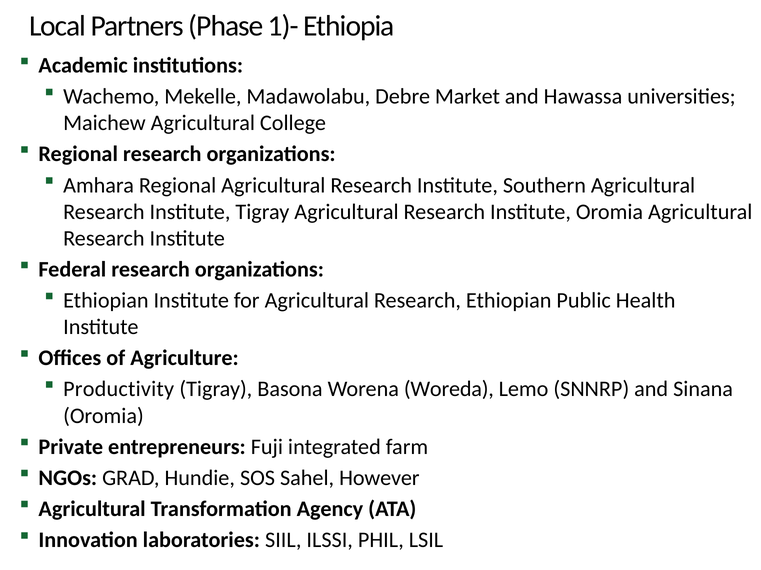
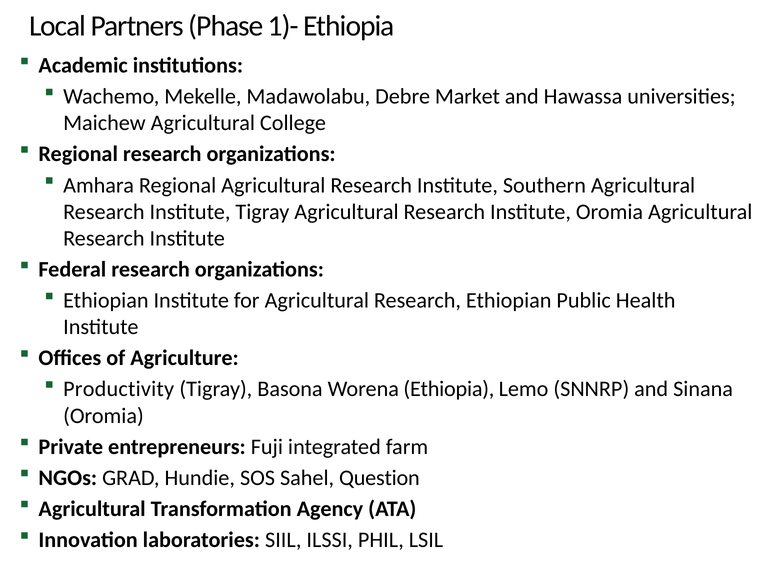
Worena Woreda: Woreda -> Ethiopia
However: However -> Question
